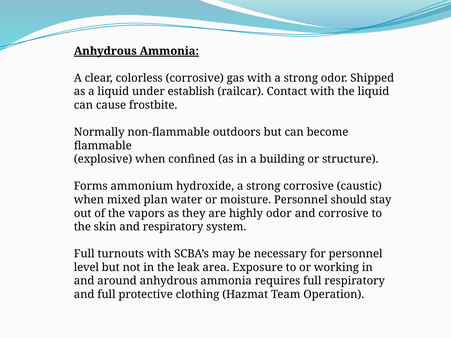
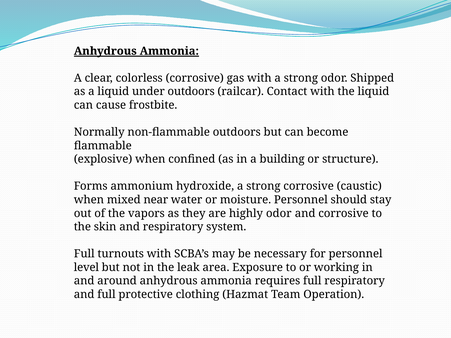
under establish: establish -> outdoors
plan: plan -> near
